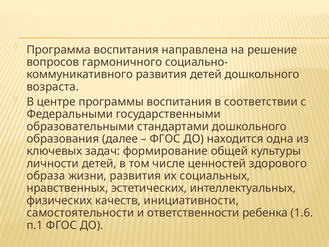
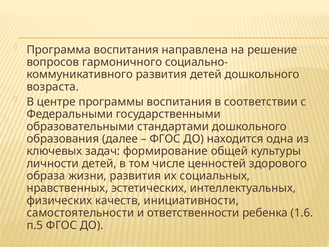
п.1: п.1 -> п.5
